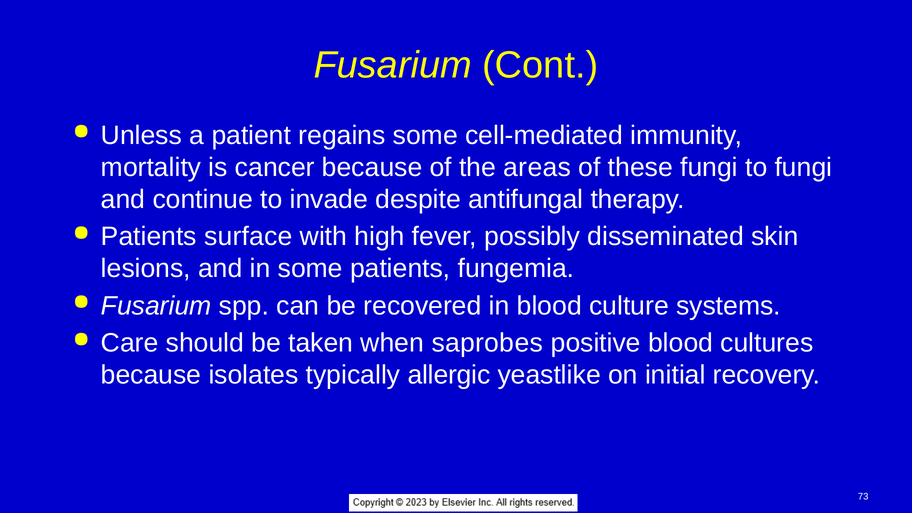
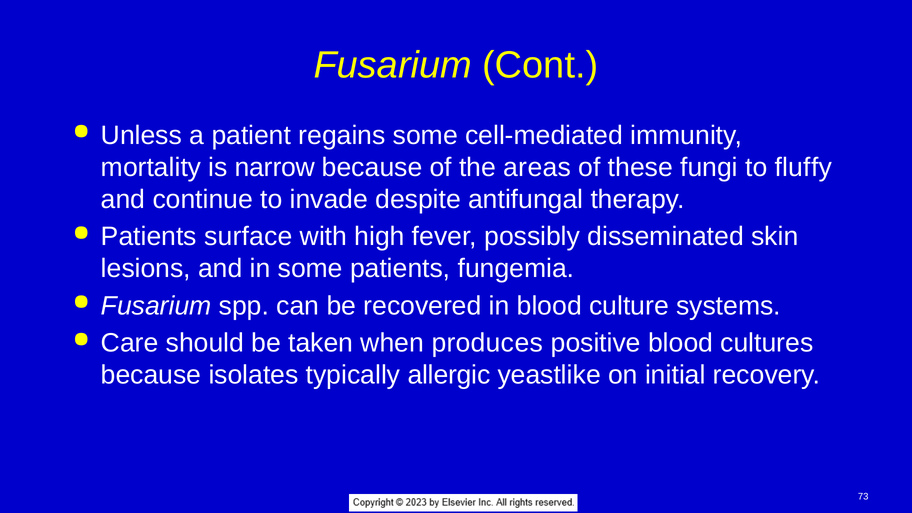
cancer: cancer -> narrow
to fungi: fungi -> fluffy
saprobes: saprobes -> produces
